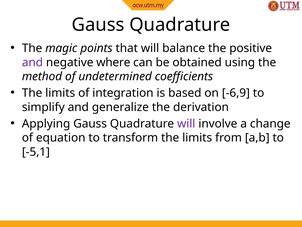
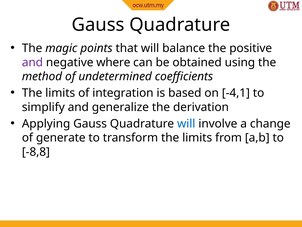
-6,9: -6,9 -> -4,1
will at (186, 123) colour: purple -> blue
equation: equation -> generate
-5,1: -5,1 -> -8,8
